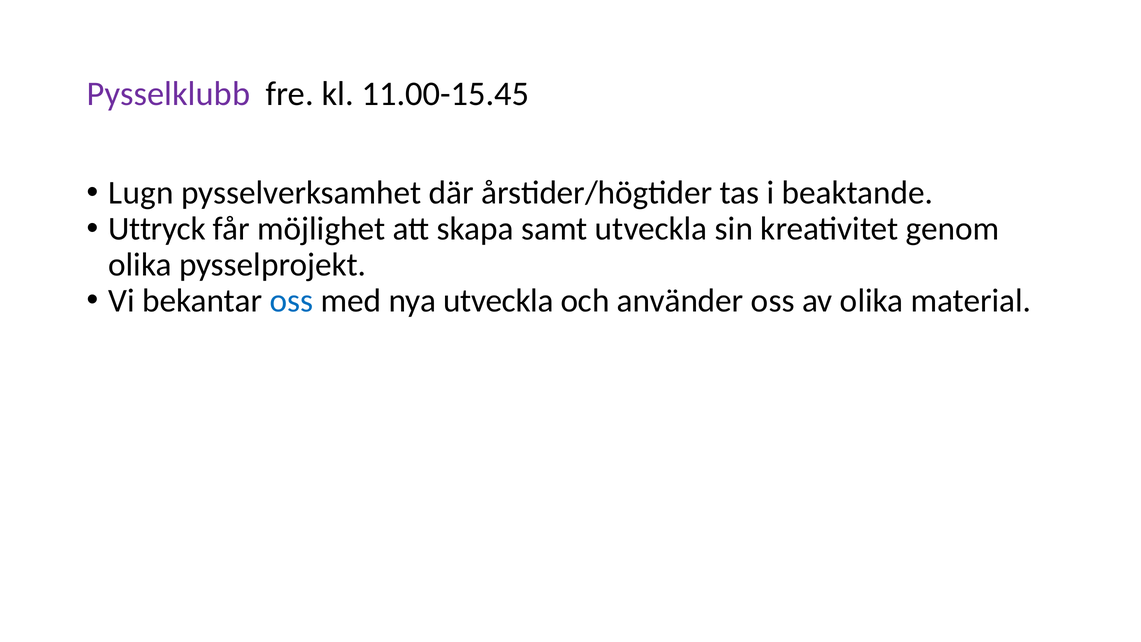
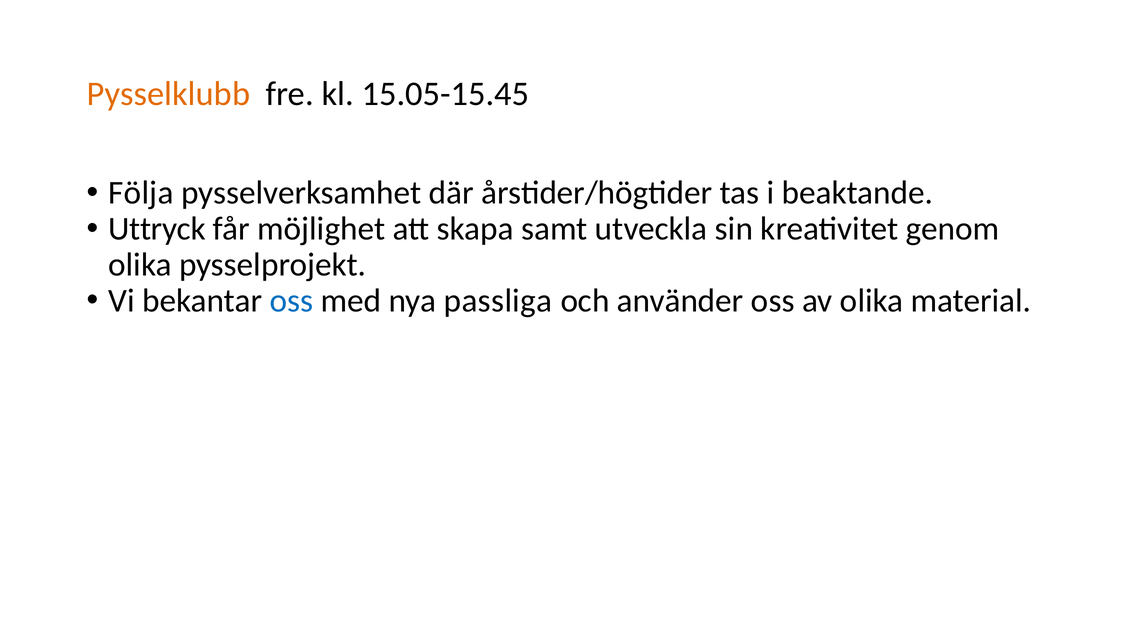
Pysselklubb colour: purple -> orange
11.00-15.45: 11.00-15.45 -> 15.05-15.45
Lugn: Lugn -> Följa
nya utveckla: utveckla -> passliga
